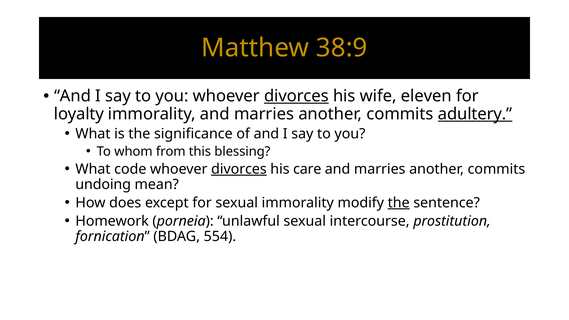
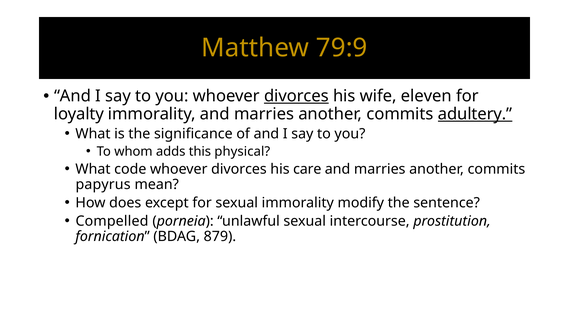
38:9: 38:9 -> 79:9
from: from -> adds
blessing: blessing -> physical
divorces at (239, 169) underline: present -> none
undoing: undoing -> papyrus
the at (399, 203) underline: present -> none
Homework: Homework -> Compelled
554: 554 -> 879
